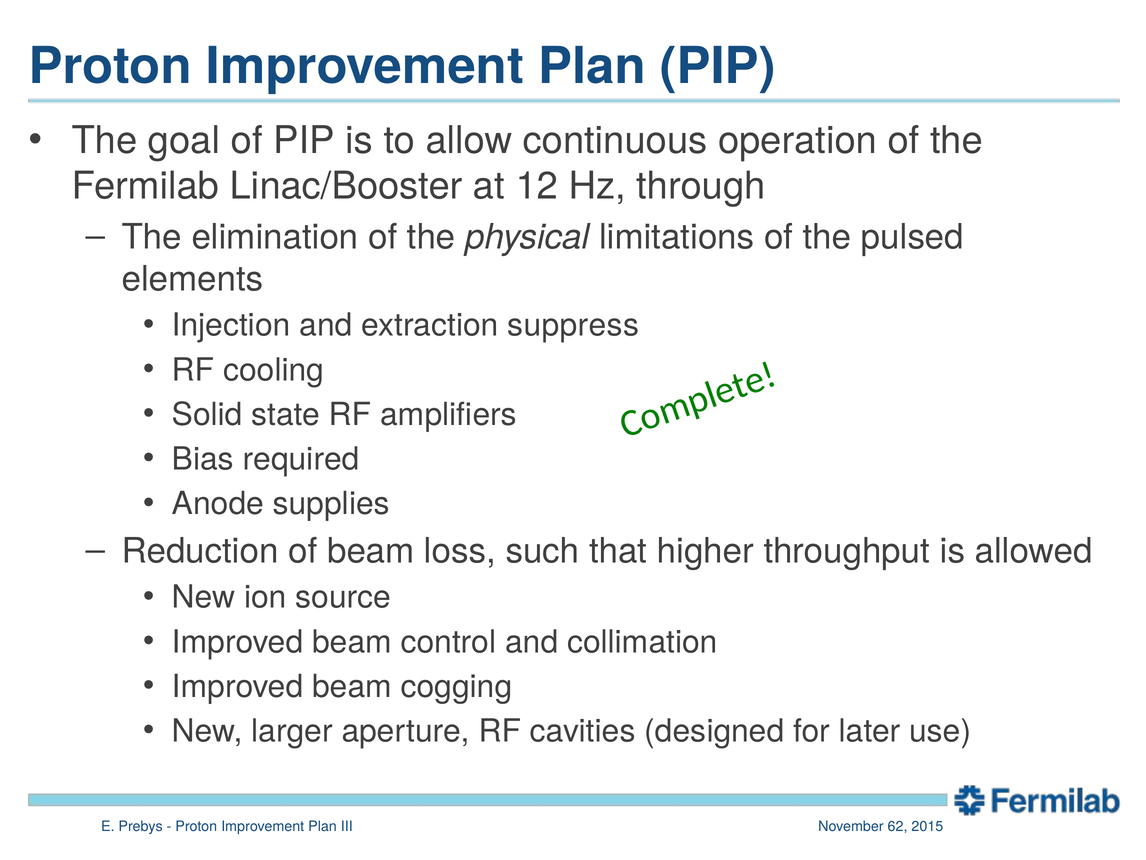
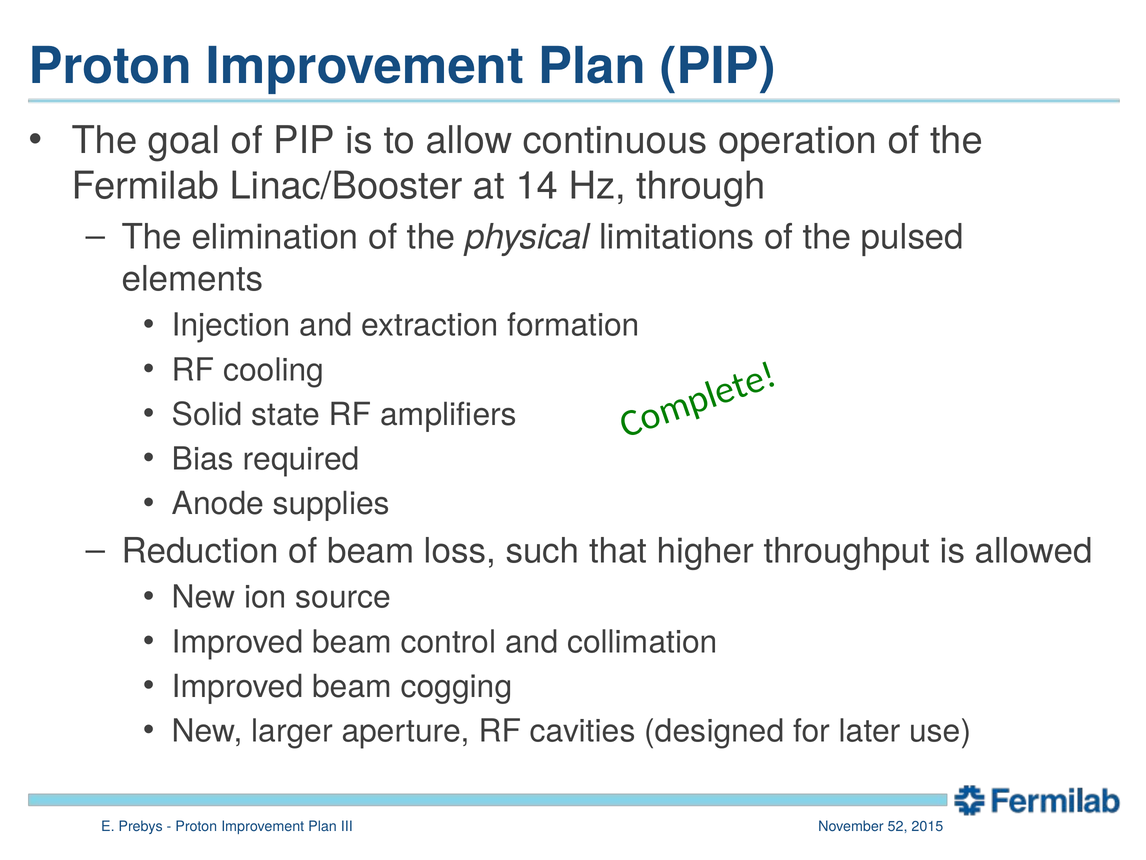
12: 12 -> 14
suppress: suppress -> formation
62: 62 -> 52
